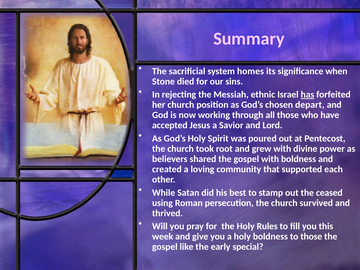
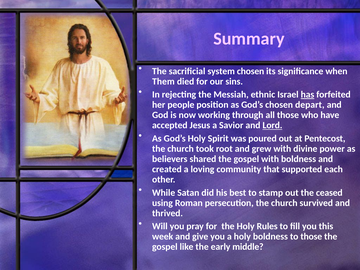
system homes: homes -> chosen
Stone: Stone -> Them
her church: church -> people
Lord underline: none -> present
special: special -> middle
